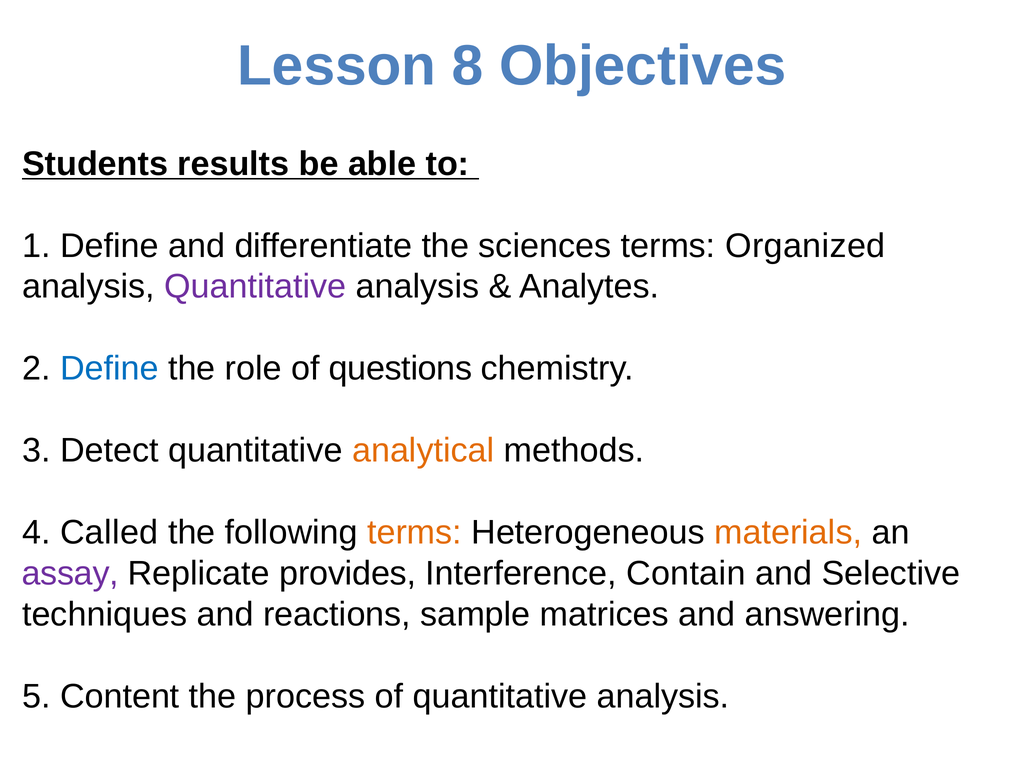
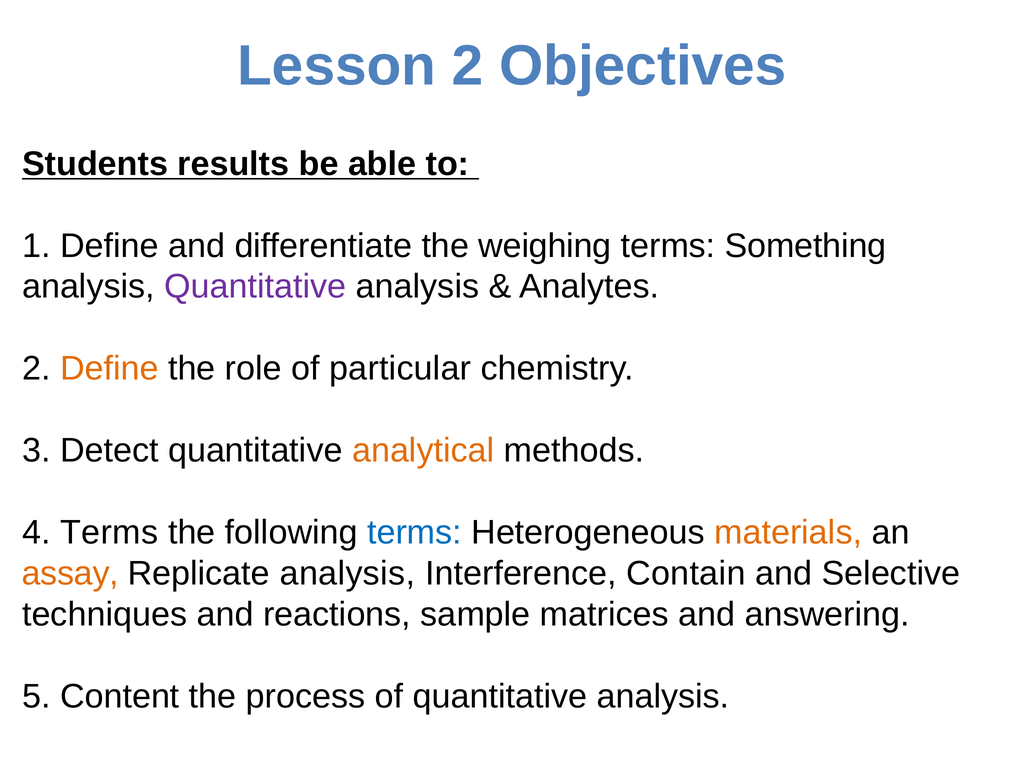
Lesson 8: 8 -> 2
sciences: sciences -> weighing
Organized: Organized -> Something
Define at (109, 369) colour: blue -> orange
questions: questions -> particular
4 Called: Called -> Terms
terms at (415, 532) colour: orange -> blue
assay colour: purple -> orange
Replicate provides: provides -> analysis
